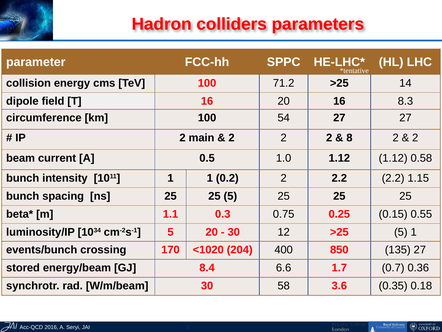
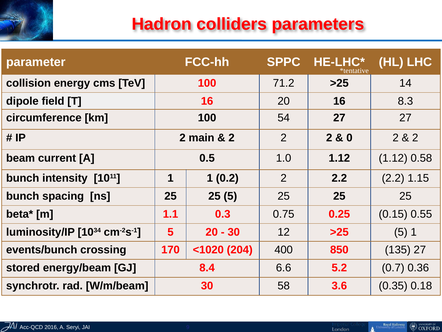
8: 8 -> 0
1.7: 1.7 -> 5.2
